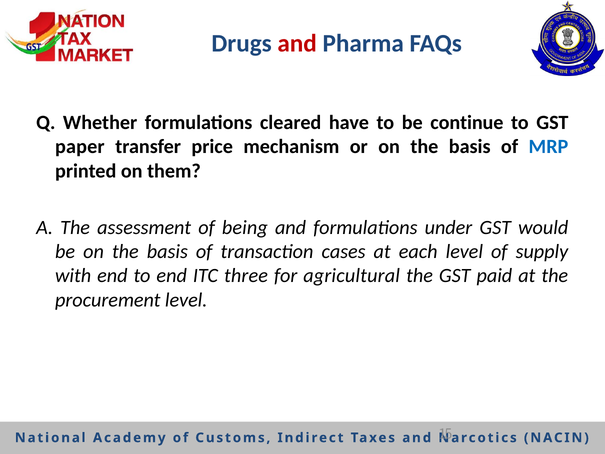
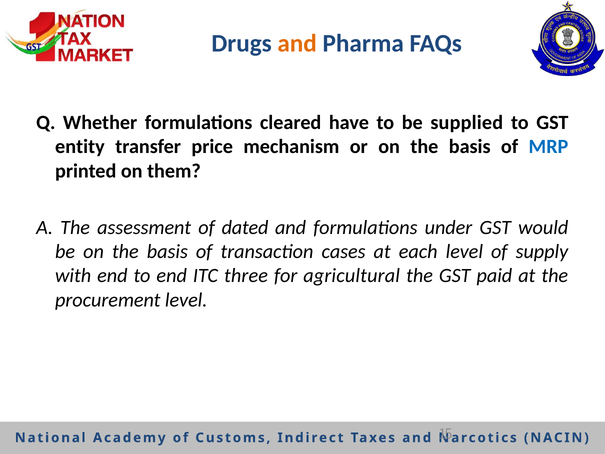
and at (297, 43) colour: red -> orange
continue: continue -> supplied
paper: paper -> entity
being: being -> dated
